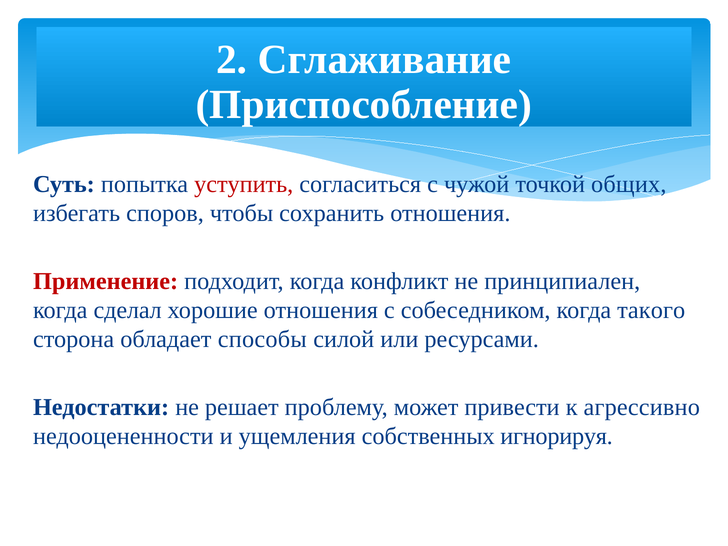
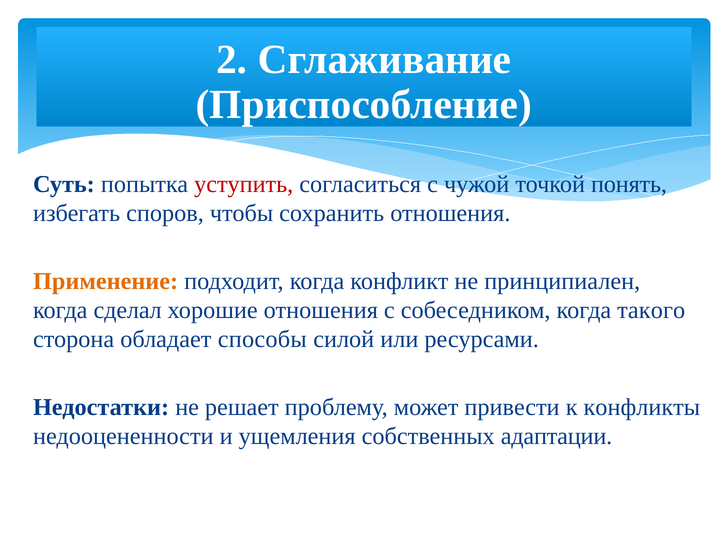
общих: общих -> понять
Применение colour: red -> orange
агрессивно: агрессивно -> конфликты
игнорируя: игнорируя -> адаптации
